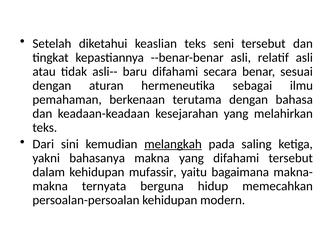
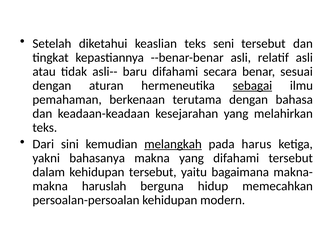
sebagai underline: none -> present
saling: saling -> harus
kehidupan mufassir: mufassir -> tersebut
ternyata: ternyata -> haruslah
